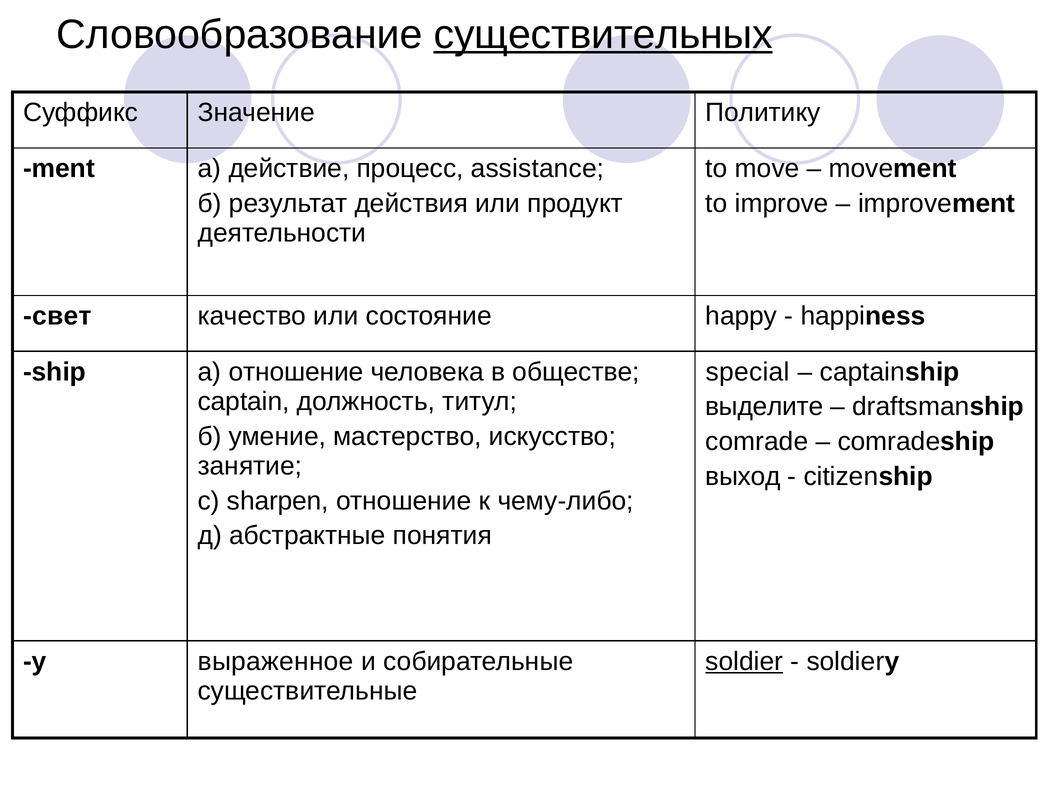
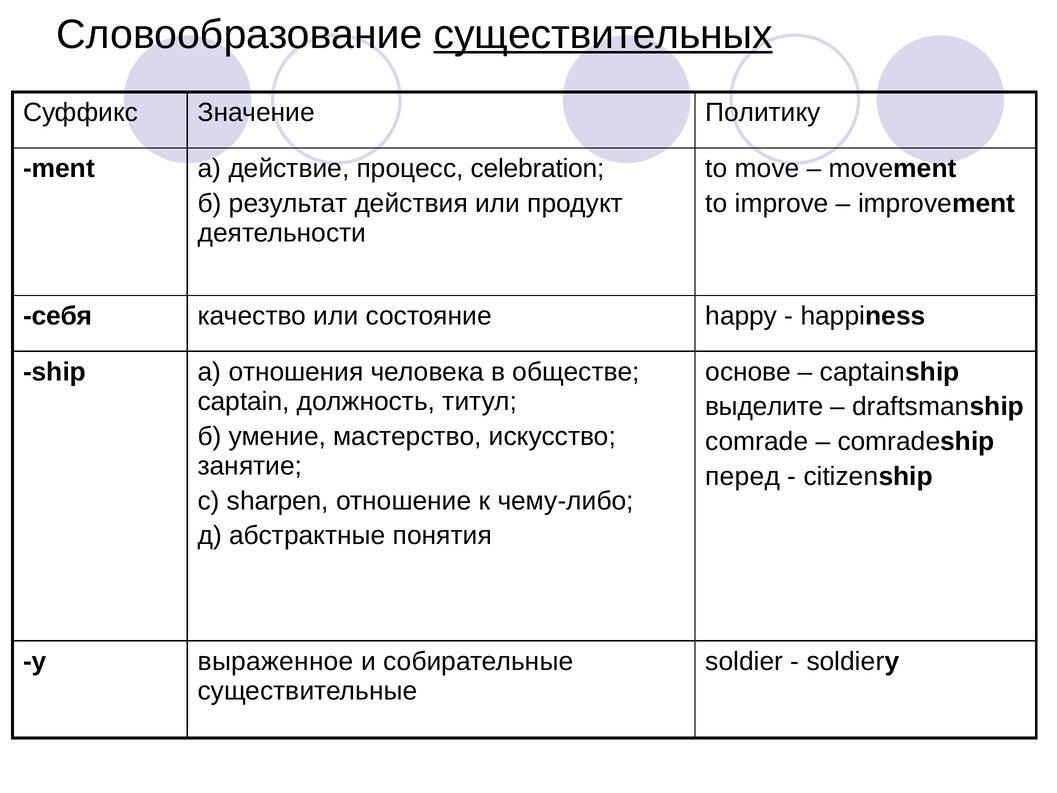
assistance: assistance -> celebration
свет: свет -> себя
а отношение: отношение -> отношения
special: special -> основе
выход: выход -> перед
soldier underline: present -> none
